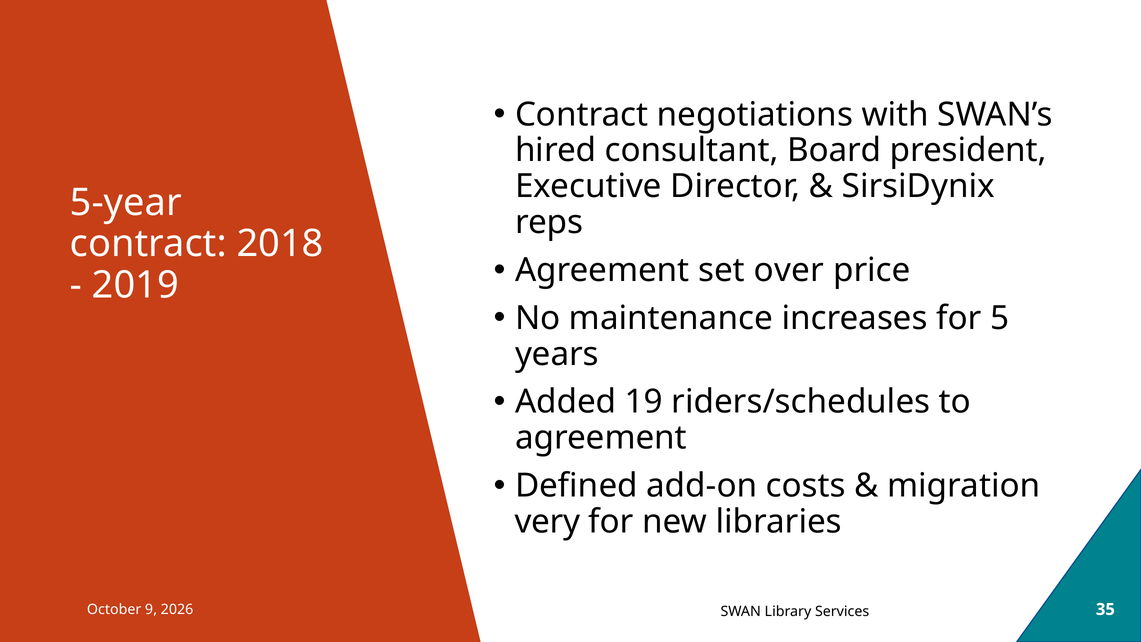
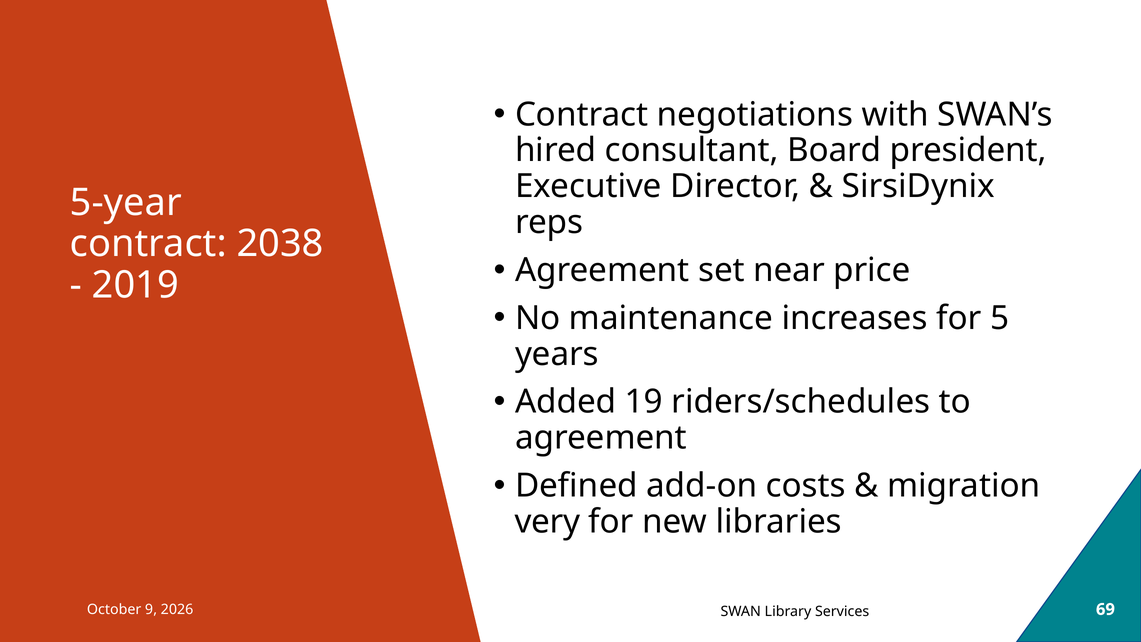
2018: 2018 -> 2038
over: over -> near
35: 35 -> 69
